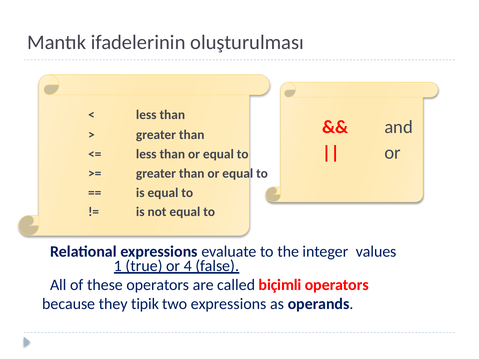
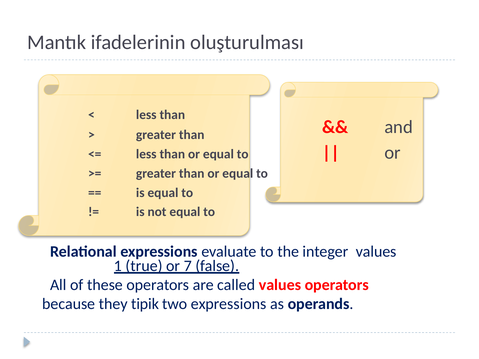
4: 4 -> 7
called biçimli: biçimli -> values
